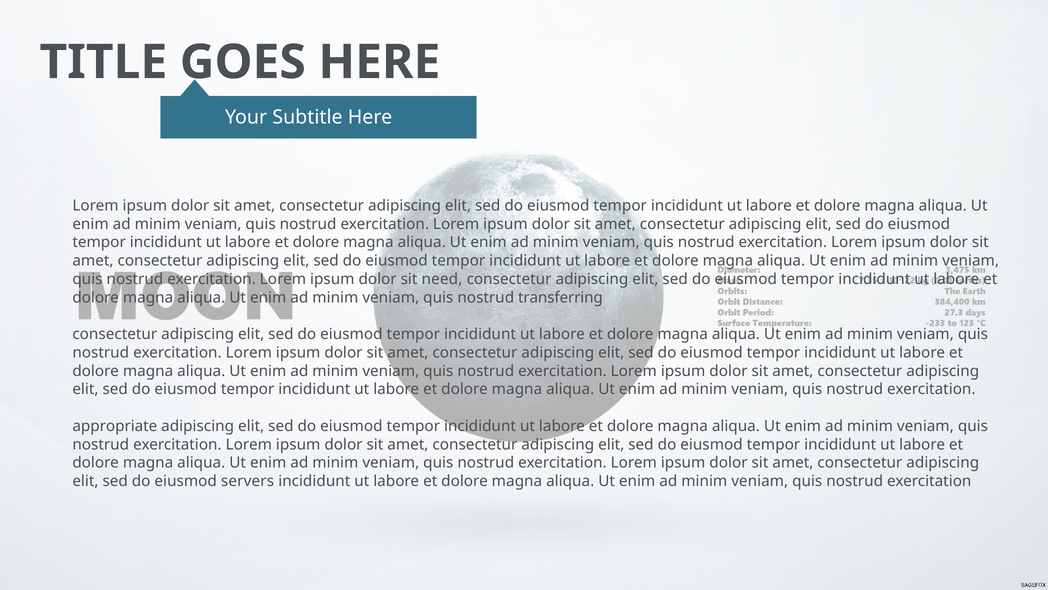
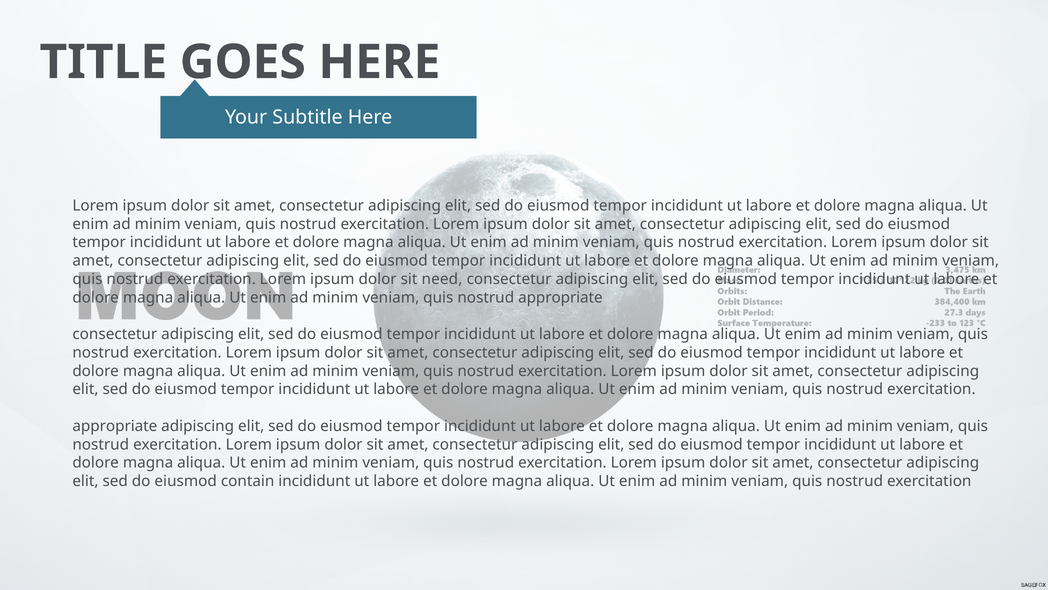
nostrud transferring: transferring -> appropriate
servers: servers -> contain
